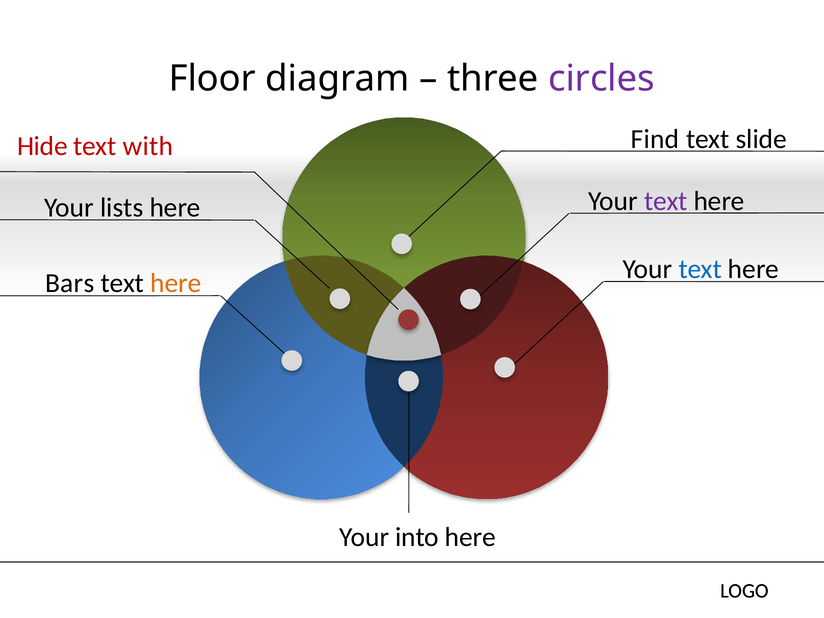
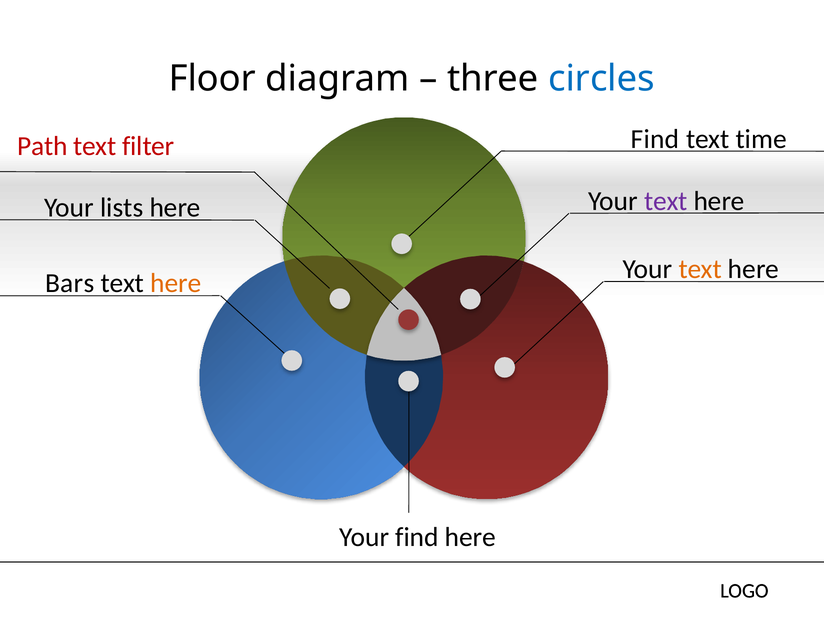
circles colour: purple -> blue
slide: slide -> time
Hide: Hide -> Path
with: with -> filter
text at (700, 269) colour: blue -> orange
Your into: into -> find
